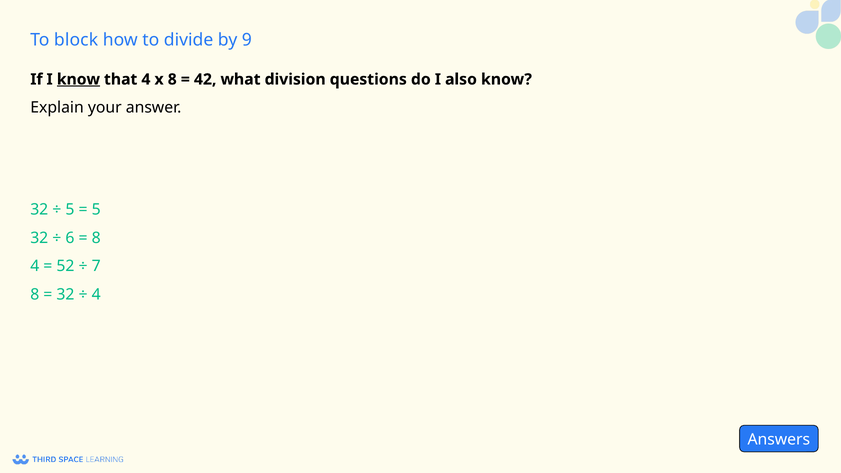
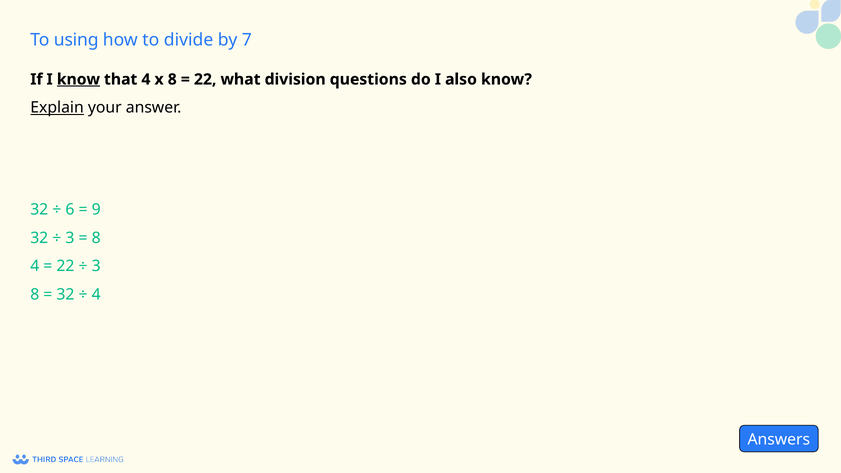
block: block -> using
9: 9 -> 7
42 at (205, 79): 42 -> 22
Explain underline: none -> present
5 at (70, 210): 5 -> 6
5 at (96, 210): 5 -> 9
6 at (70, 238): 6 -> 3
52 at (65, 266): 52 -> 22
7 at (96, 266): 7 -> 3
